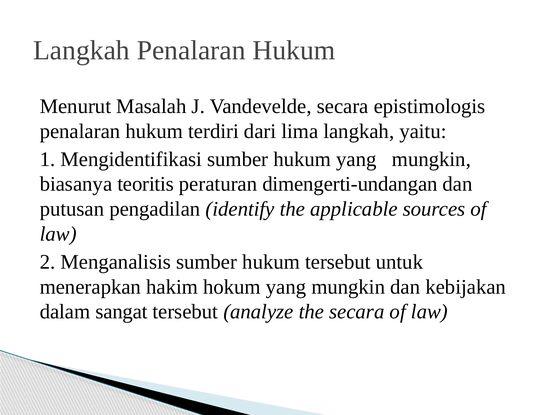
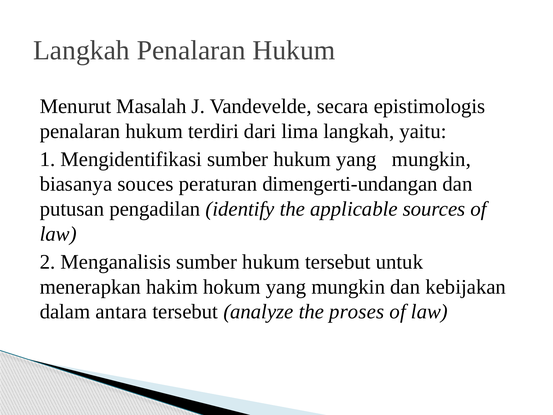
teoritis: teoritis -> souces
sangat: sangat -> antara
the secara: secara -> proses
